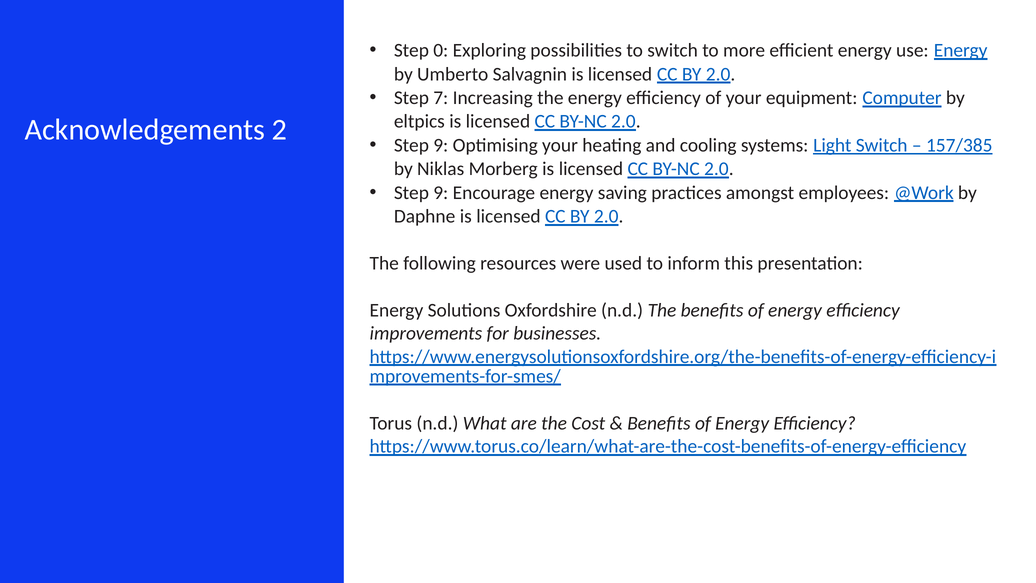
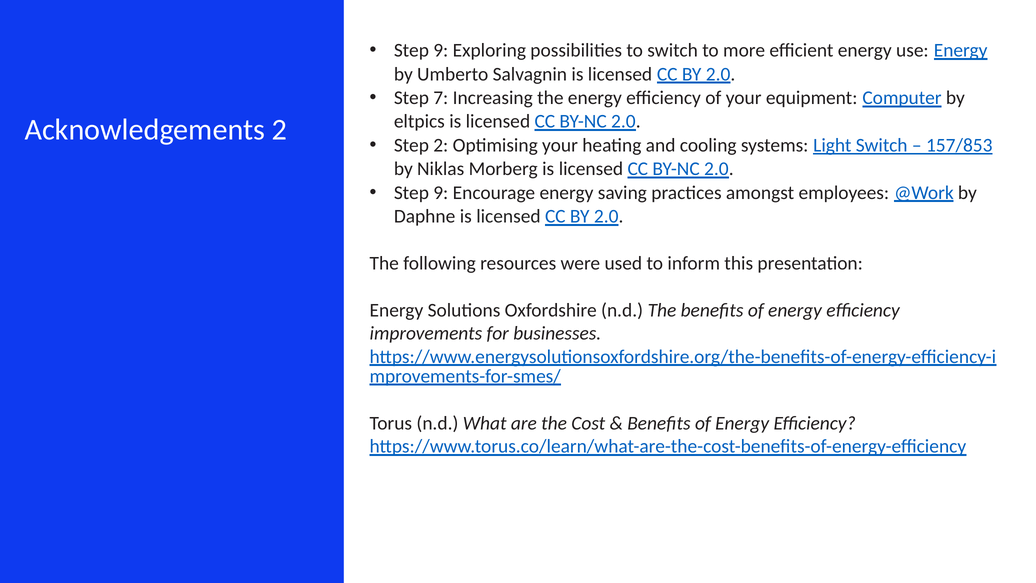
0 at (441, 50): 0 -> 9
9 at (441, 145): 9 -> 2
157/385: 157/385 -> 157/853
